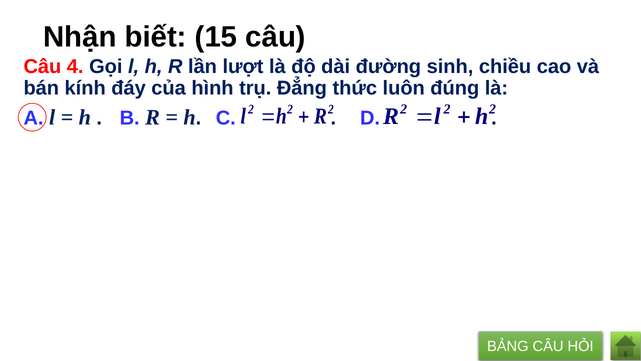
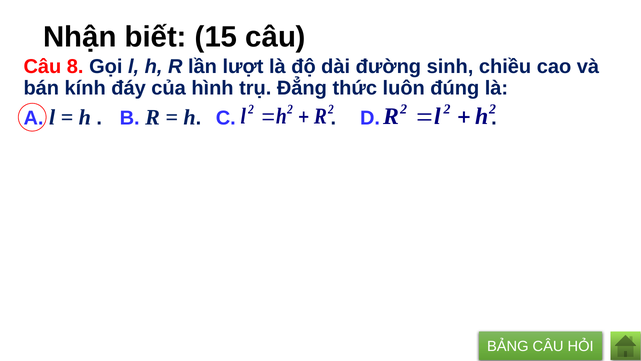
4: 4 -> 8
